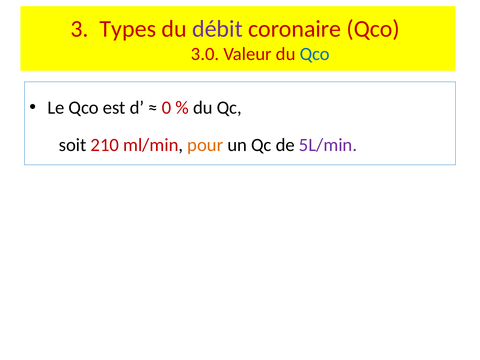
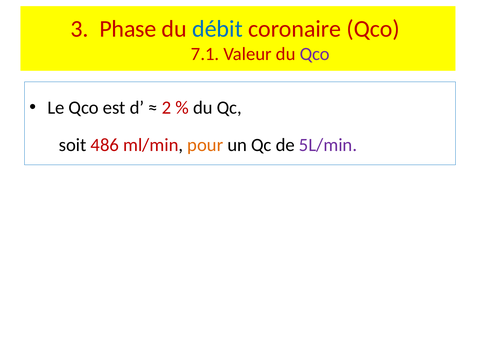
Types: Types -> Phase
débit colour: purple -> blue
3.0: 3.0 -> 7.1
Qco at (315, 54) colour: blue -> purple
0: 0 -> 2
210: 210 -> 486
